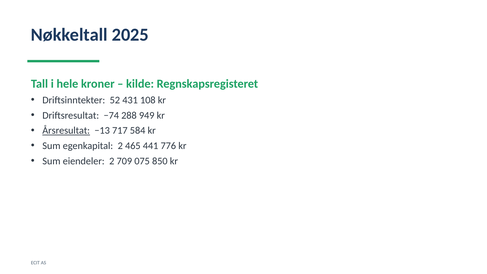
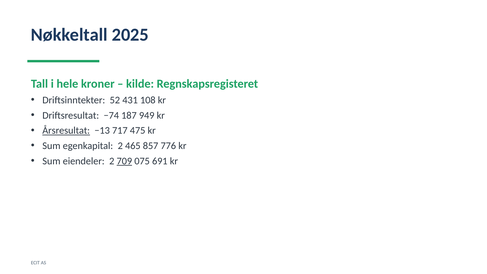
288: 288 -> 187
584: 584 -> 475
441: 441 -> 857
709 underline: none -> present
850: 850 -> 691
